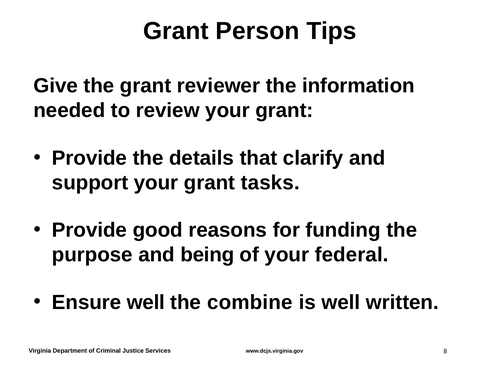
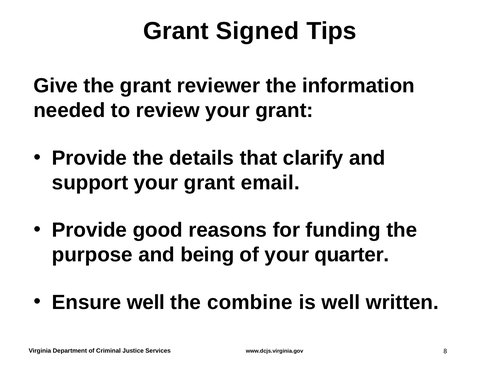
Person: Person -> Signed
tasks: tasks -> email
federal: federal -> quarter
